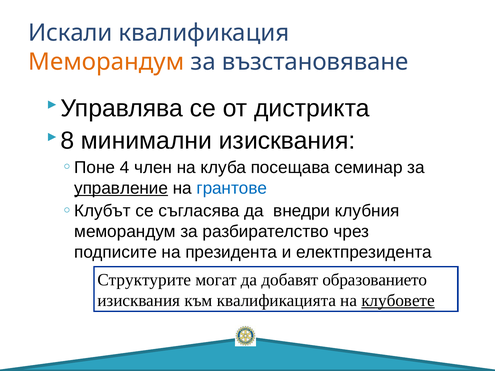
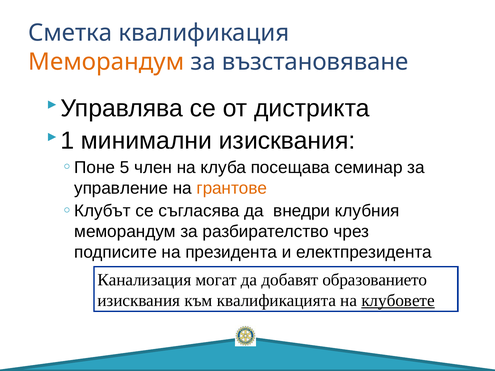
Искали: Искали -> Сметка
8: 8 -> 1
4: 4 -> 5
управление underline: present -> none
грантове colour: blue -> orange
Структурите: Структурите -> Канализация
